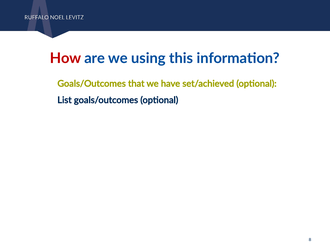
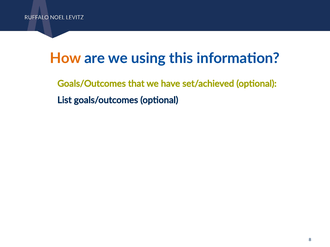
How colour: red -> orange
